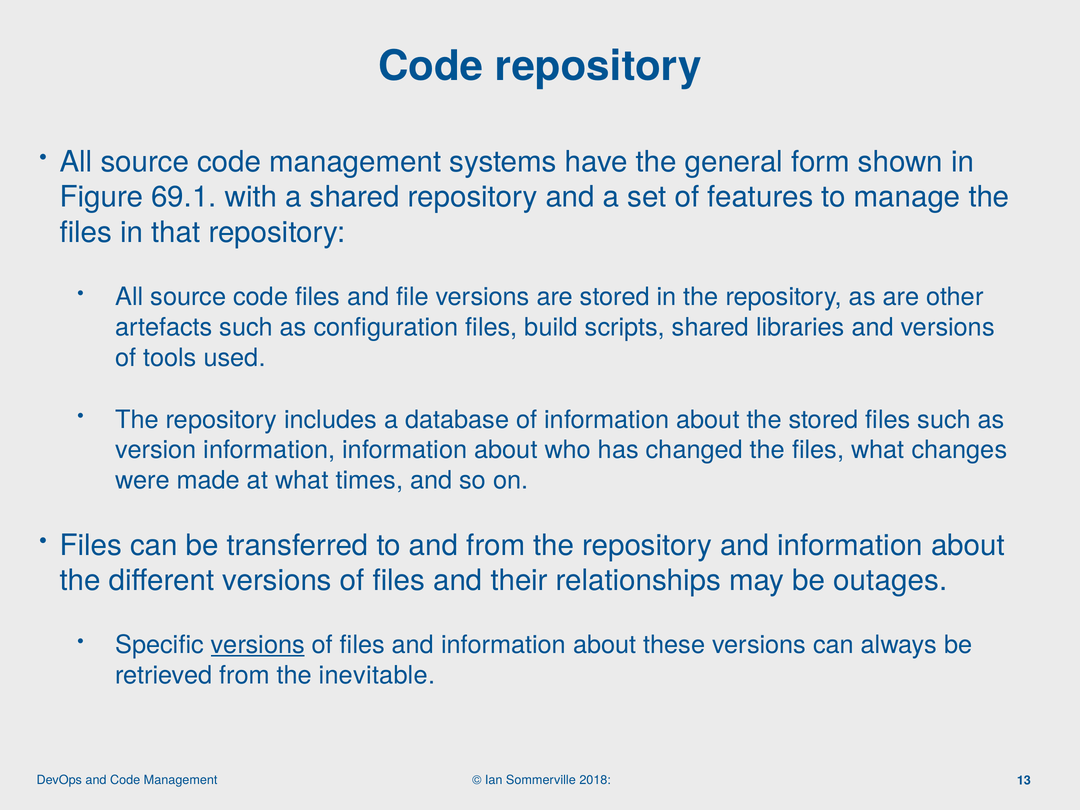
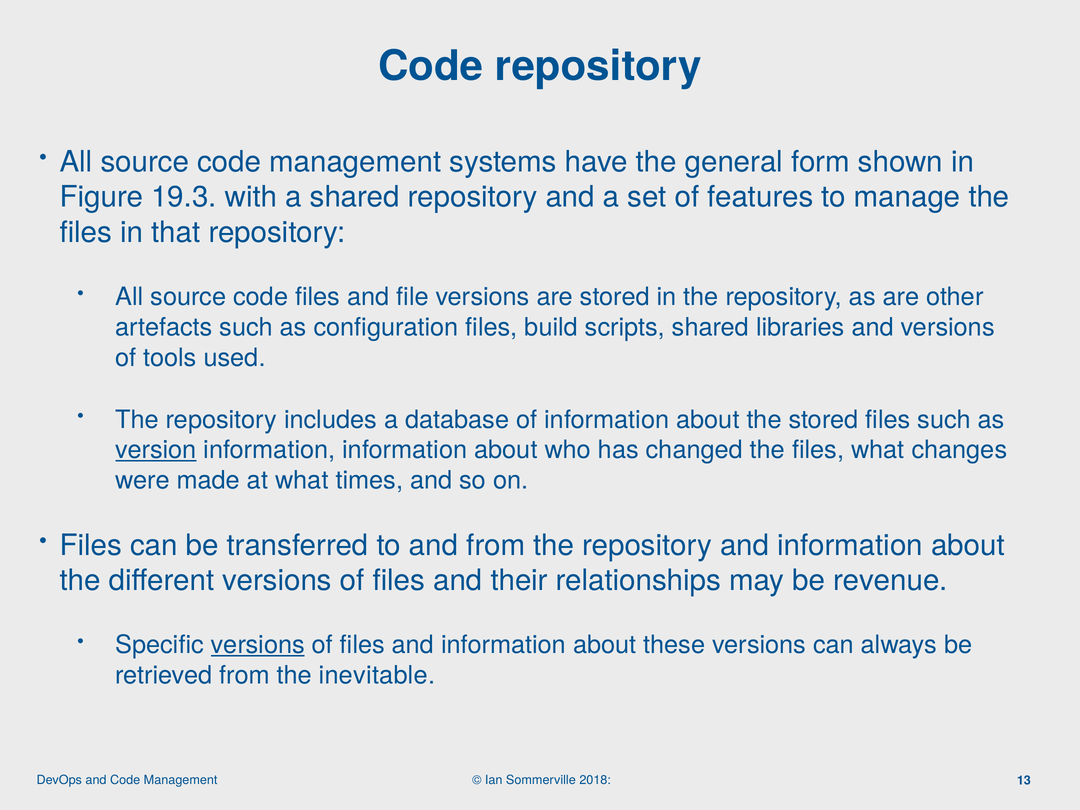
69.1: 69.1 -> 19.3
version underline: none -> present
outages: outages -> revenue
